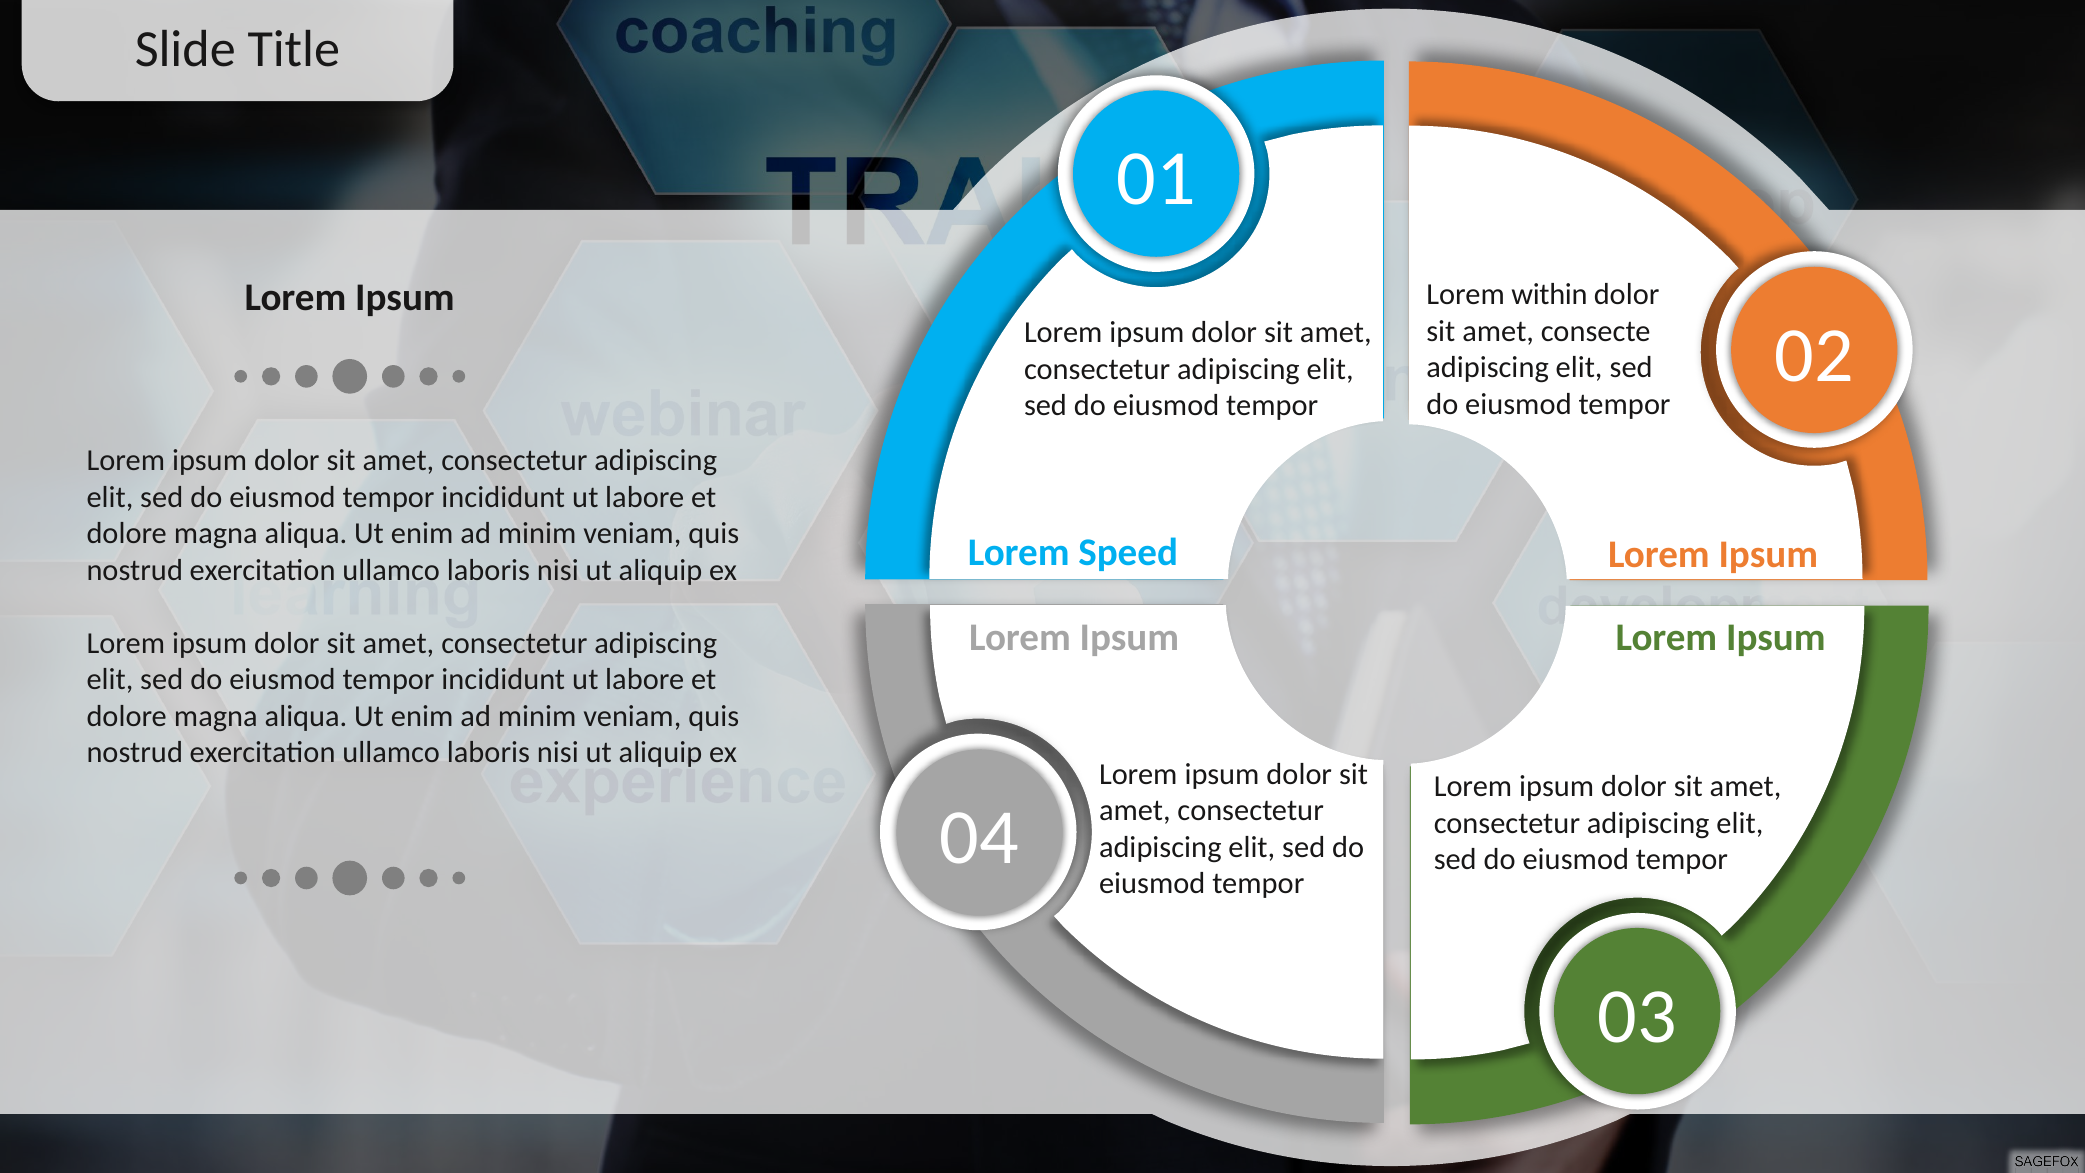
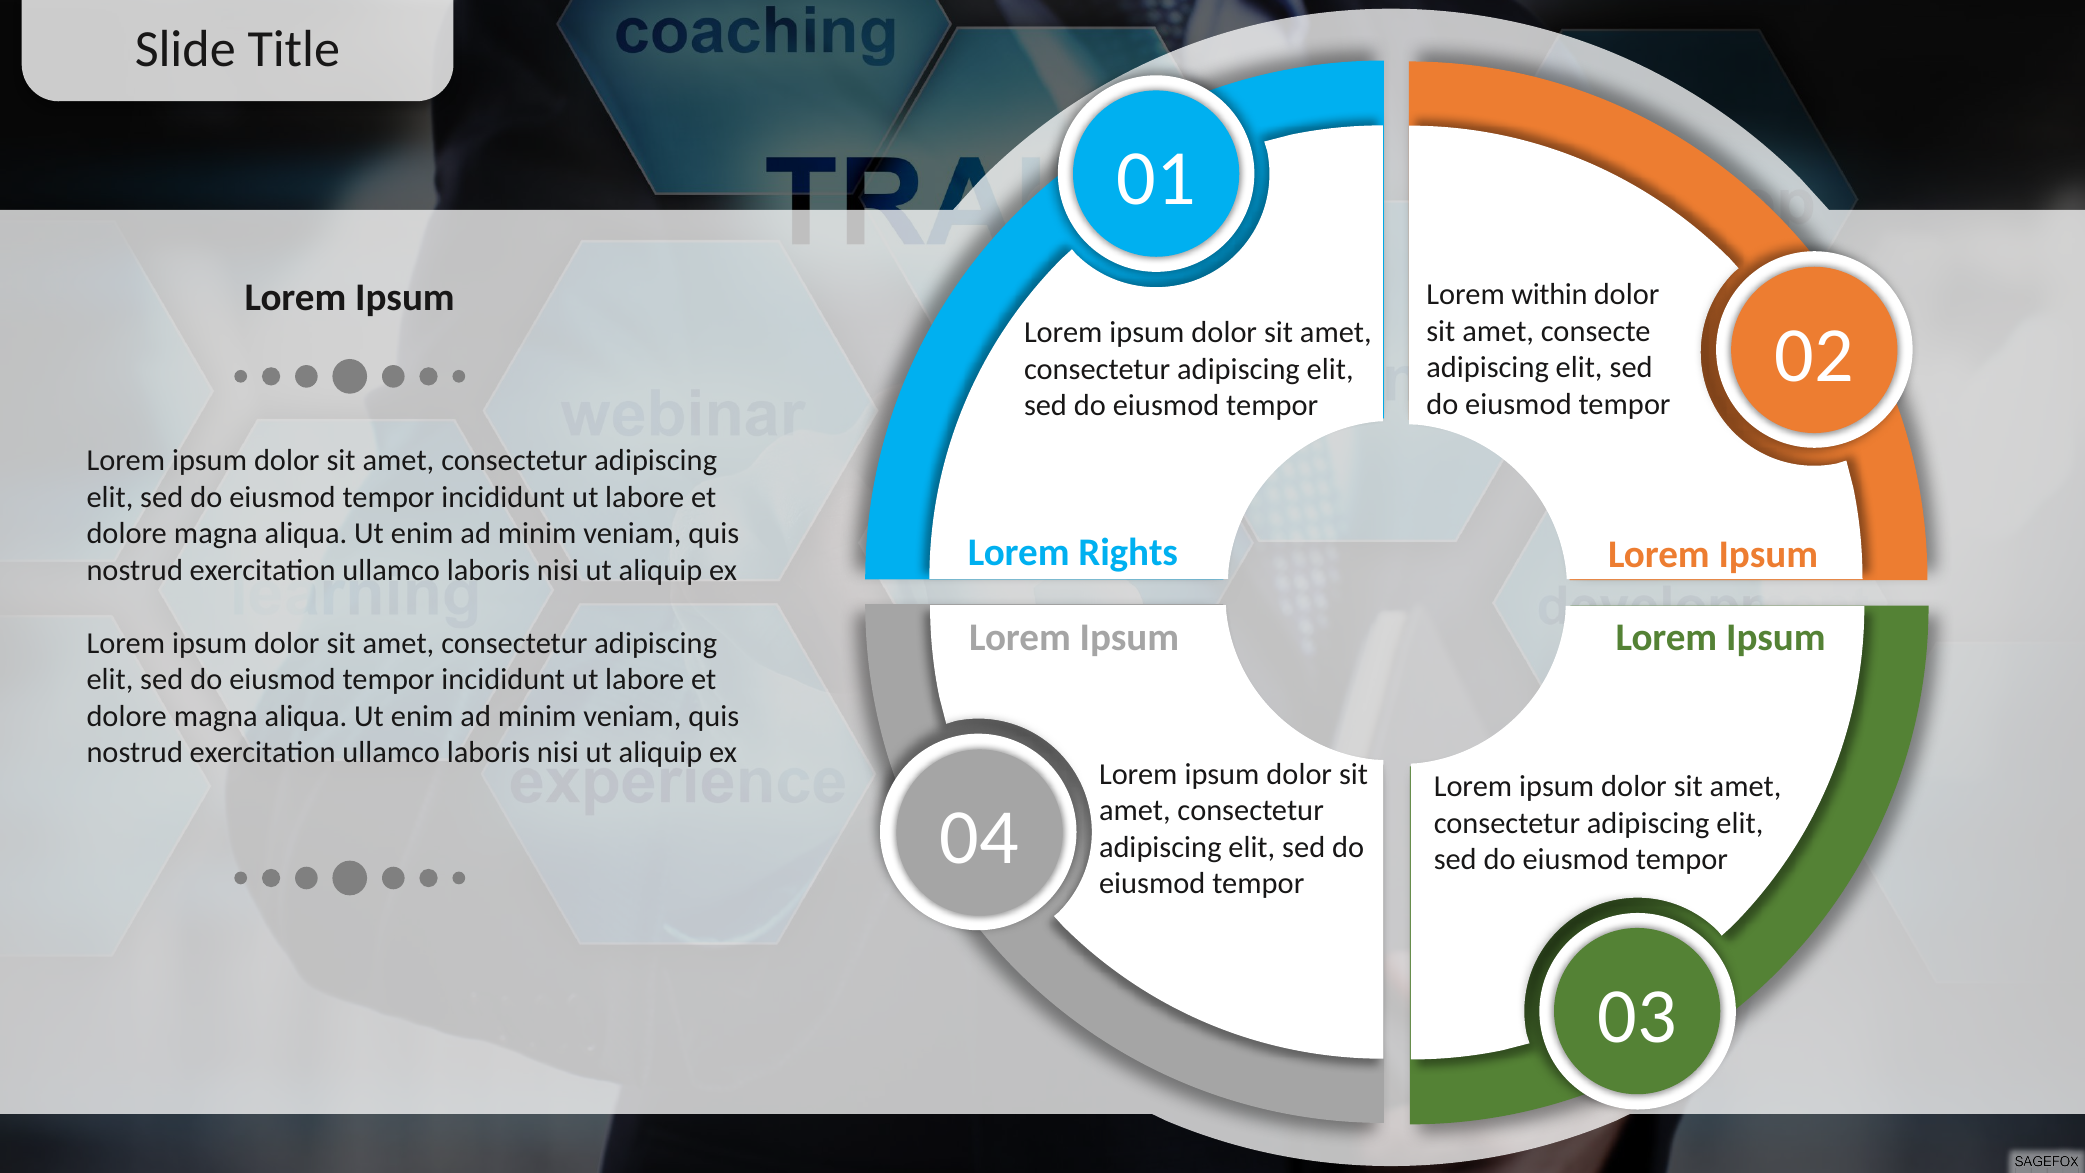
Speed: Speed -> Rights
